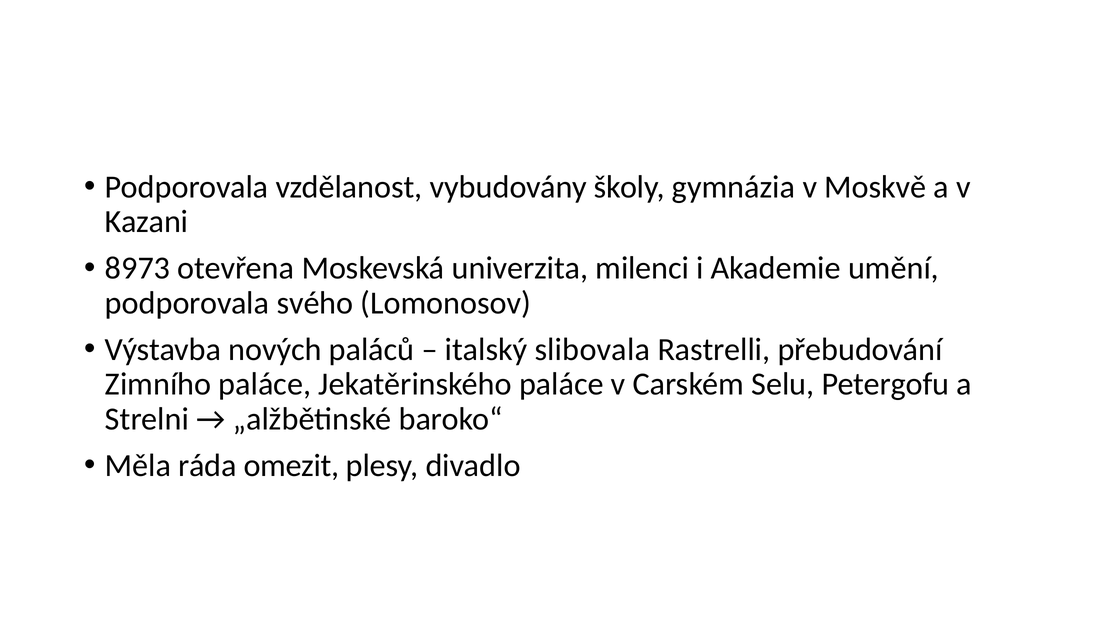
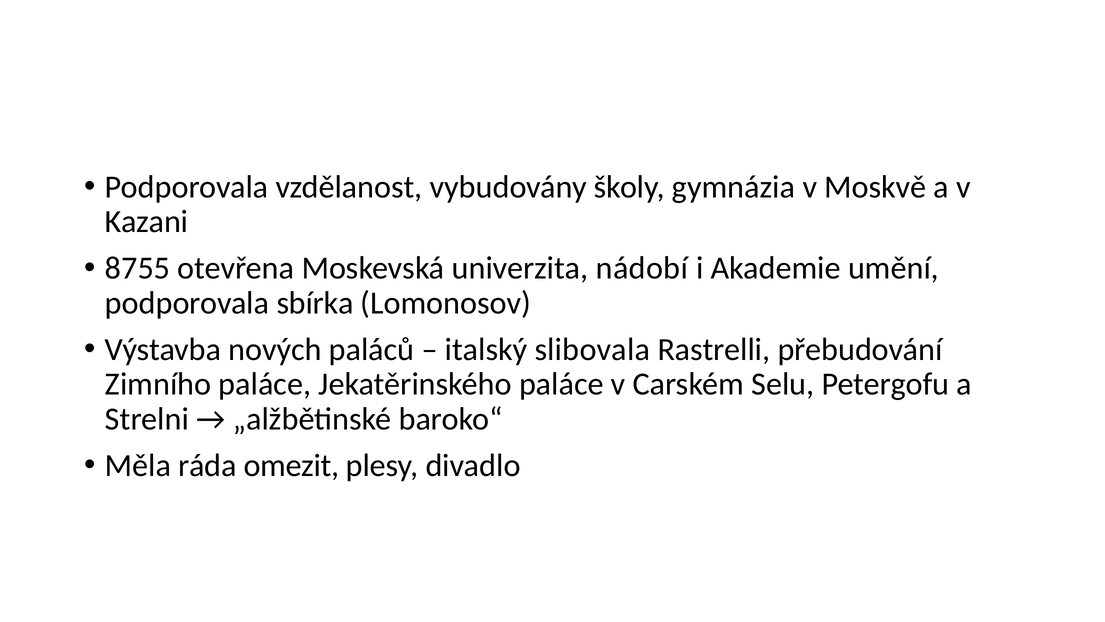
8973: 8973 -> 8755
milenci: milenci -> nádobí
svého: svého -> sbírka
